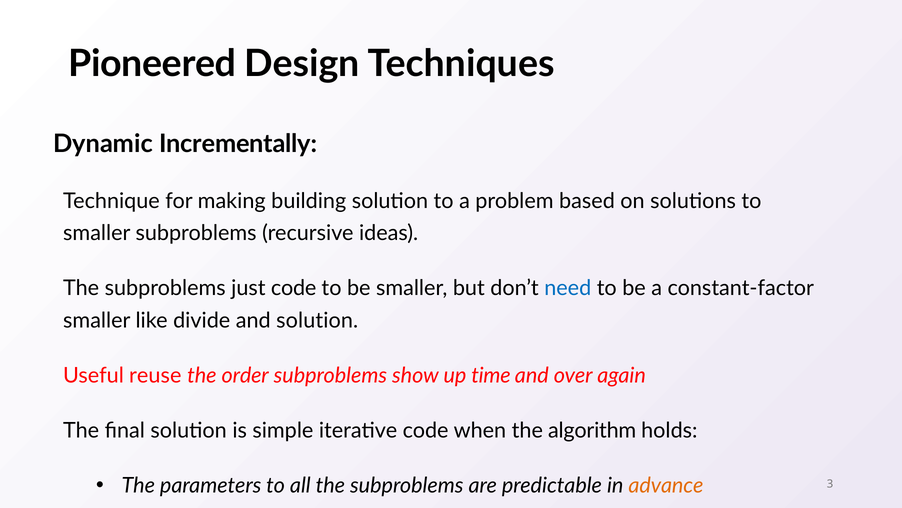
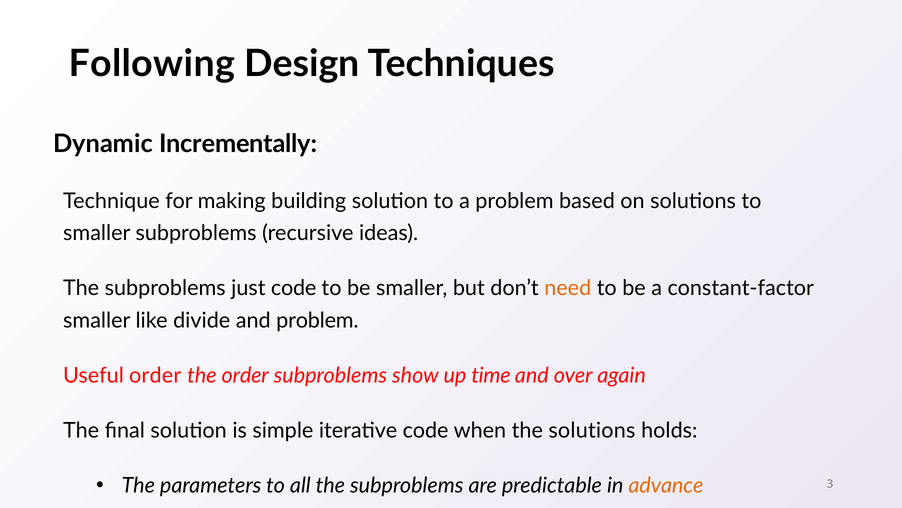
Pioneered: Pioneered -> Following
need colour: blue -> orange
and solution: solution -> problem
Useful reuse: reuse -> order
the algorithm: algorithm -> solutions
